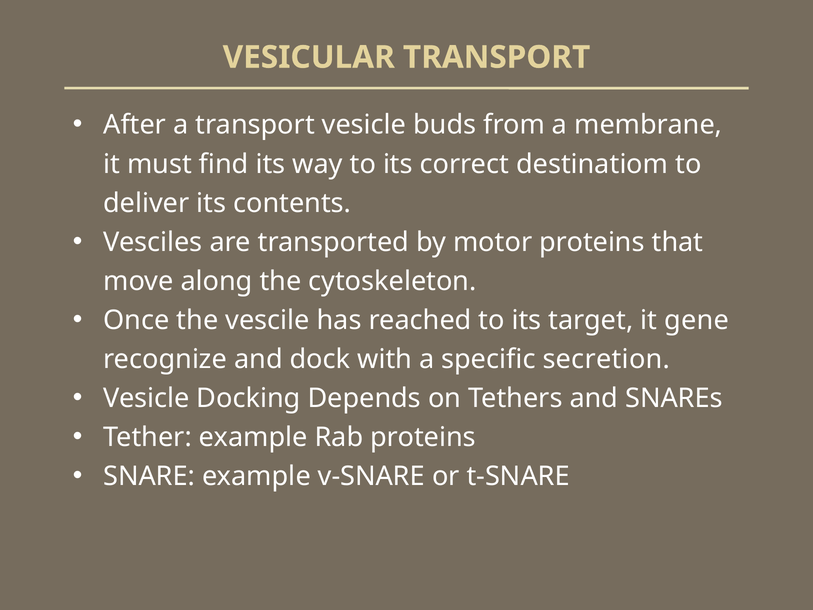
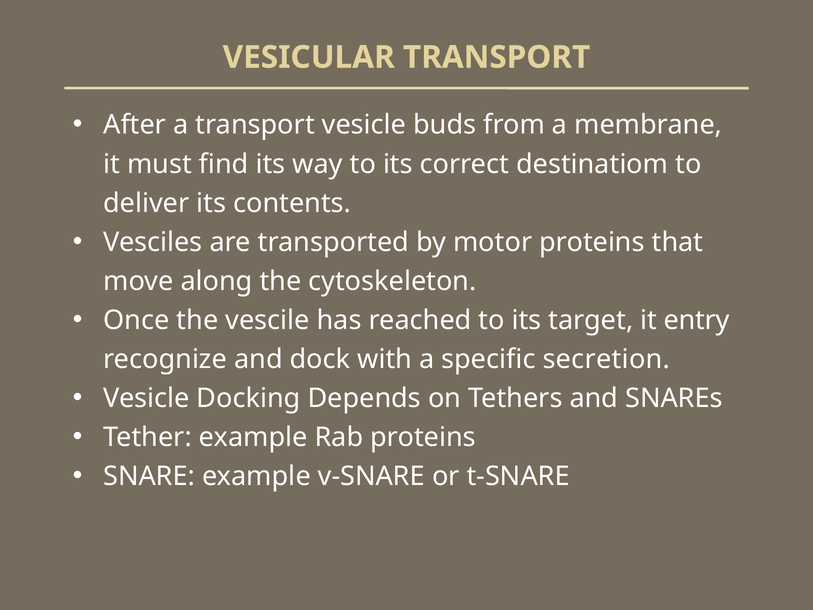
gene: gene -> entry
